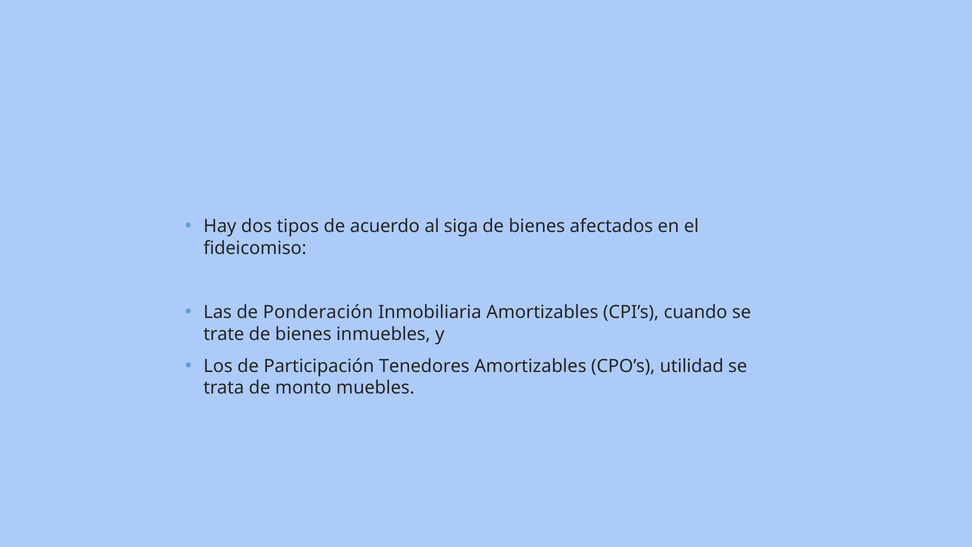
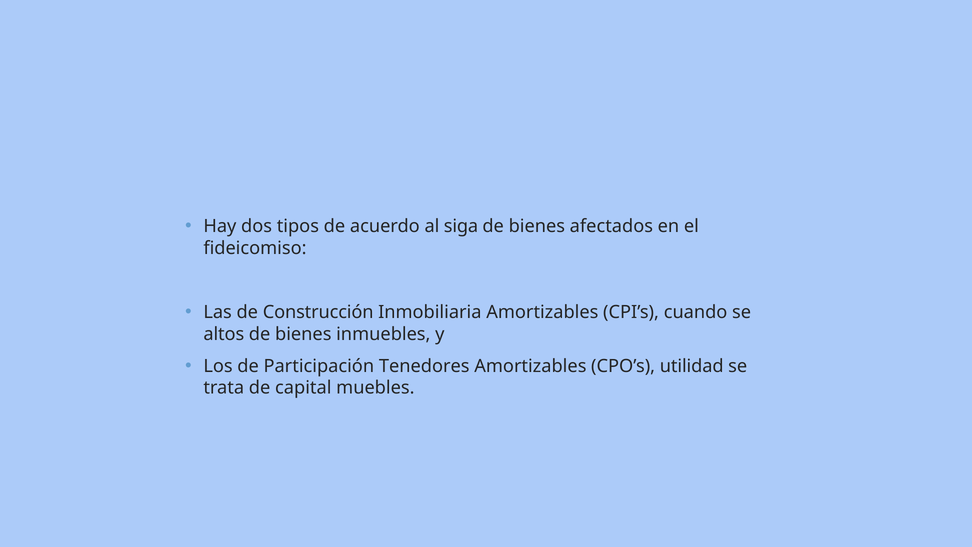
Ponderación: Ponderación -> Construcción
trate: trate -> altos
monto: monto -> capital
